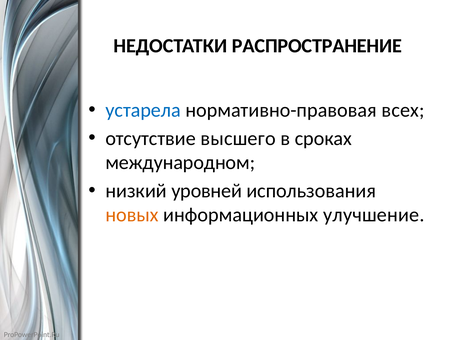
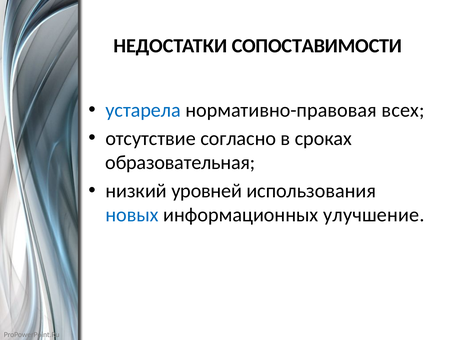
РАСПРОСТРАНЕНИЕ: РАСПРОСТРАНЕНИЕ -> СОПОСТАВИМОСТИ
высшего: высшего -> согласно
международном: международном -> образовательная
новых colour: orange -> blue
